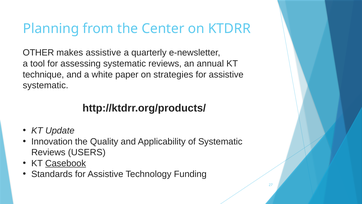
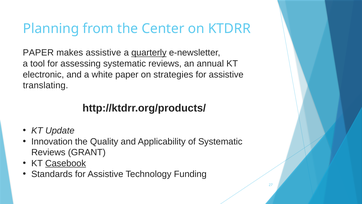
OTHER at (38, 53): OTHER -> PAPER
quarterly underline: none -> present
technique: technique -> electronic
systematic at (46, 85): systematic -> translating
USERS: USERS -> GRANT
